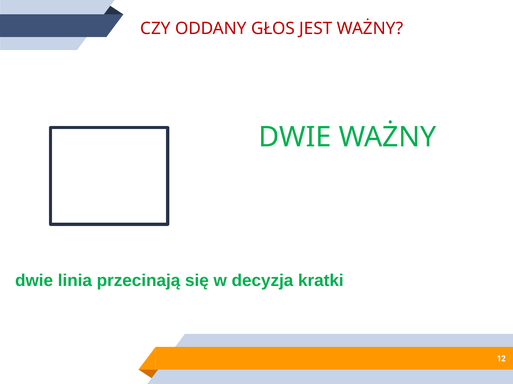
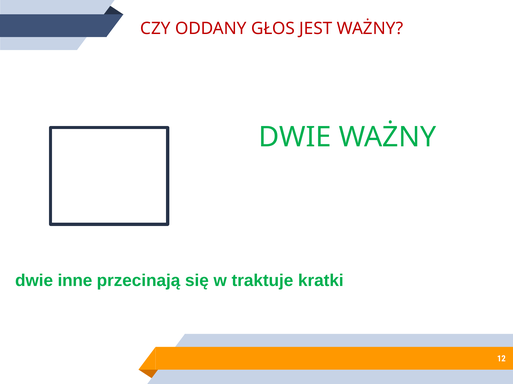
linia: linia -> inne
decyzja: decyzja -> traktuje
